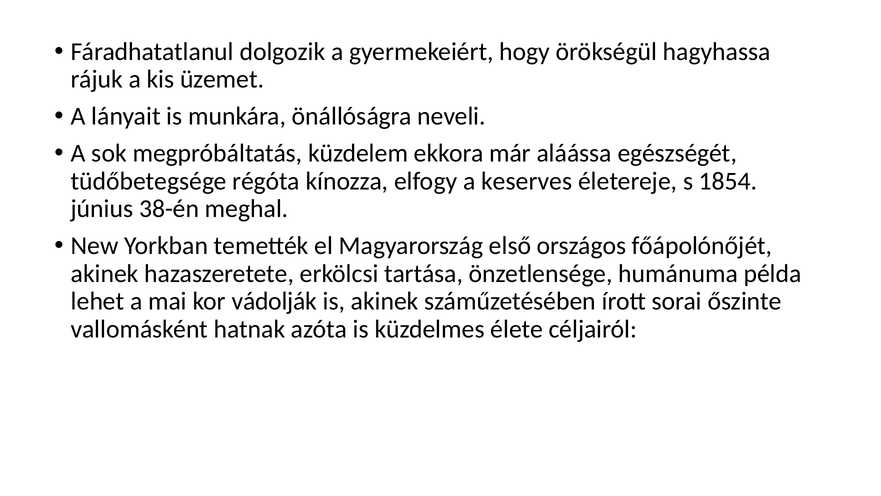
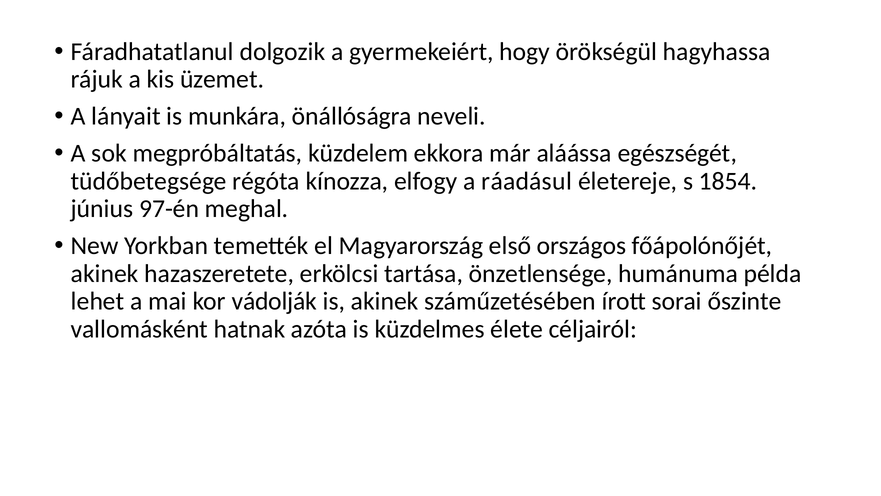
keserves: keserves -> ráadásul
38-én: 38-én -> 97-én
